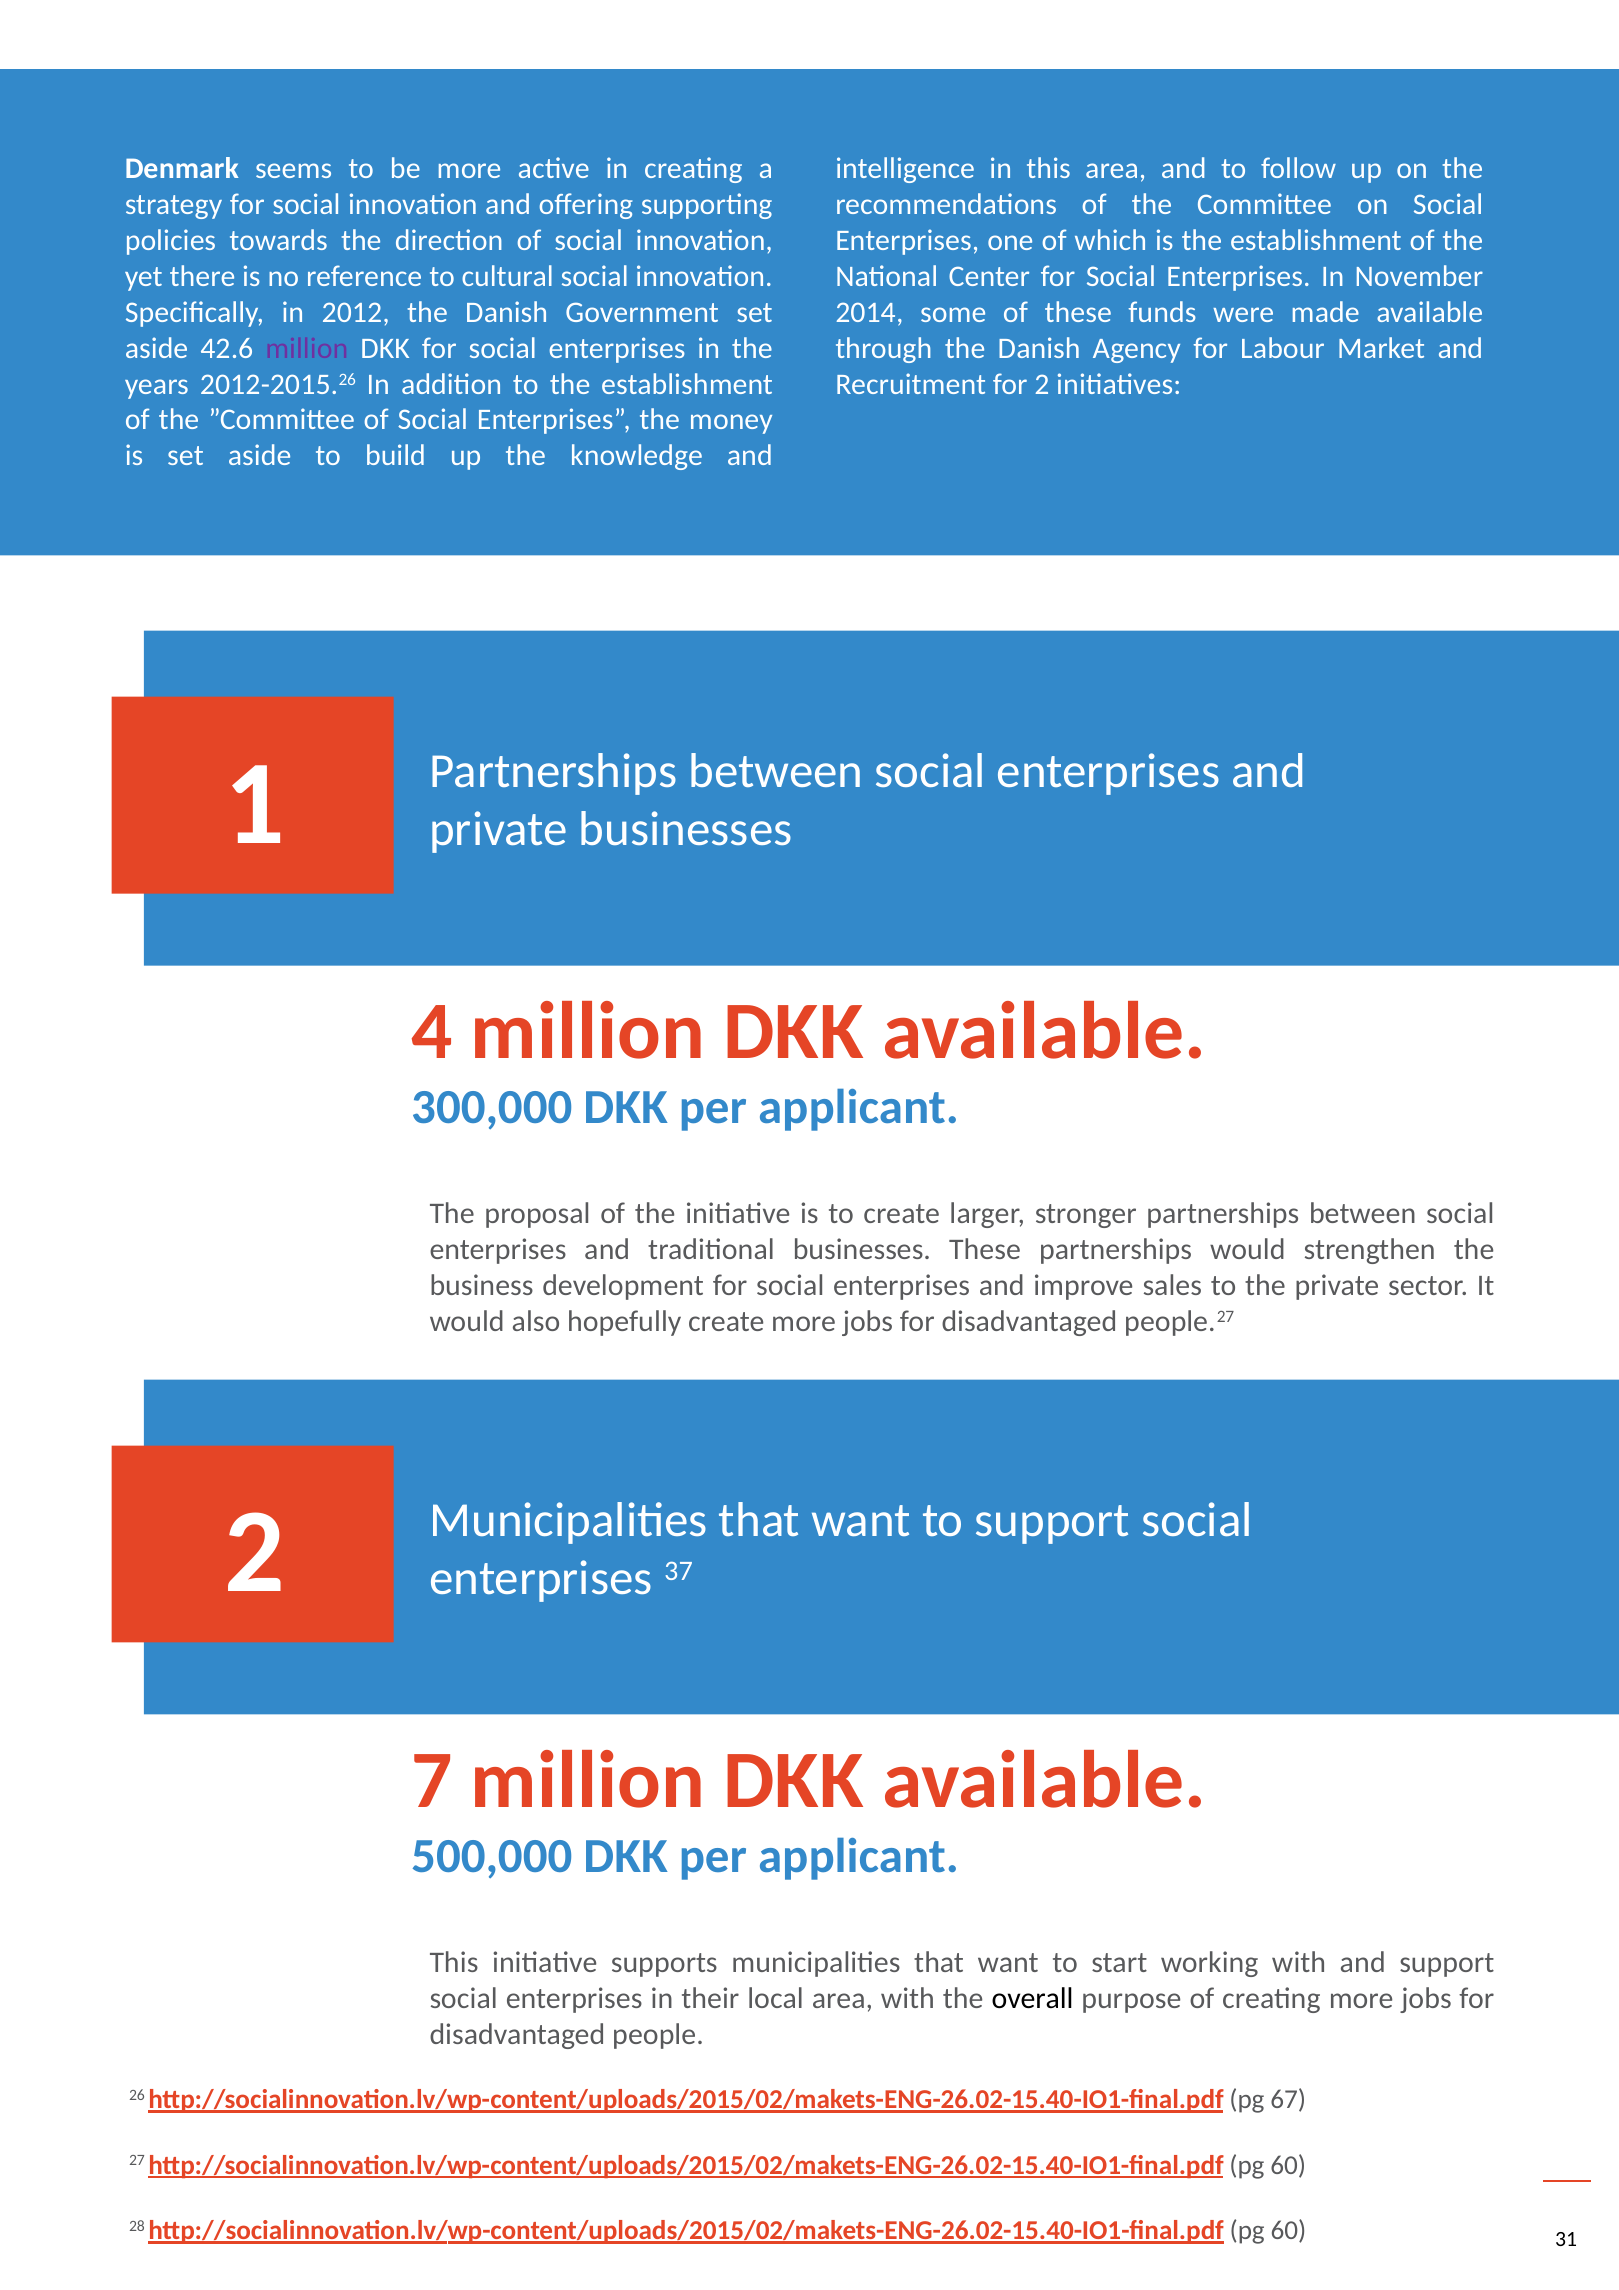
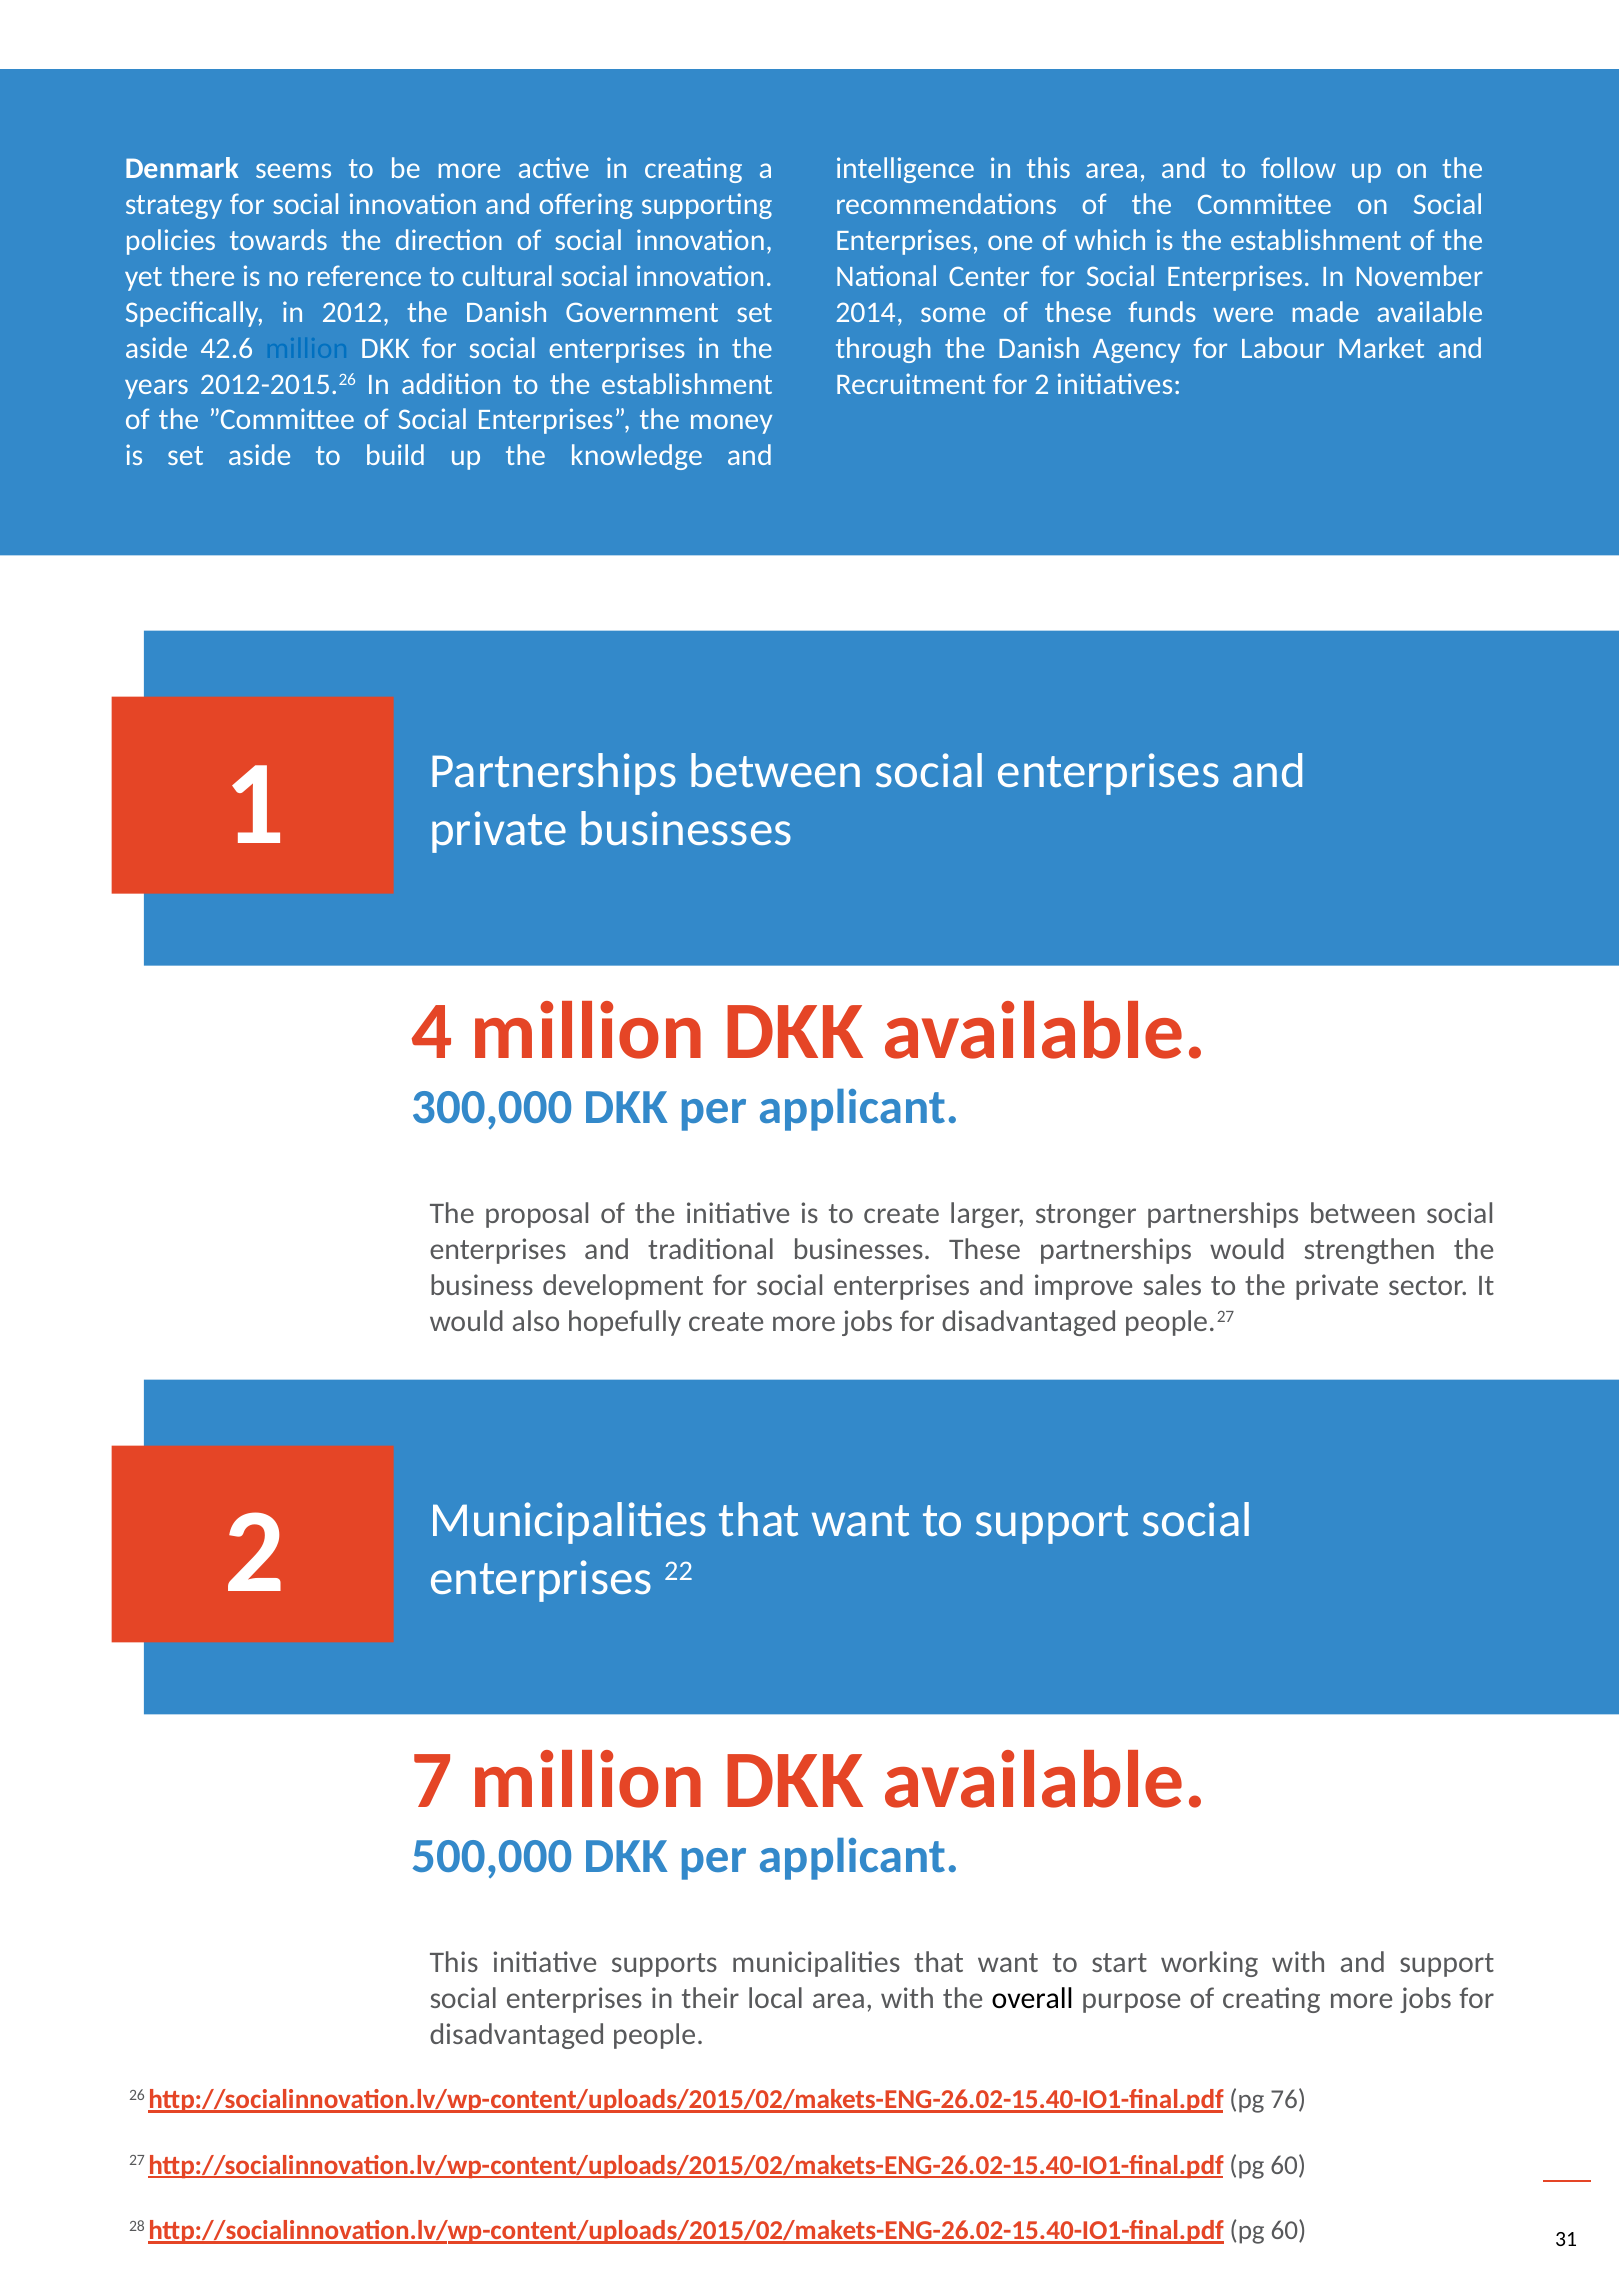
million at (307, 348) colour: purple -> blue
37: 37 -> 22
67: 67 -> 76
